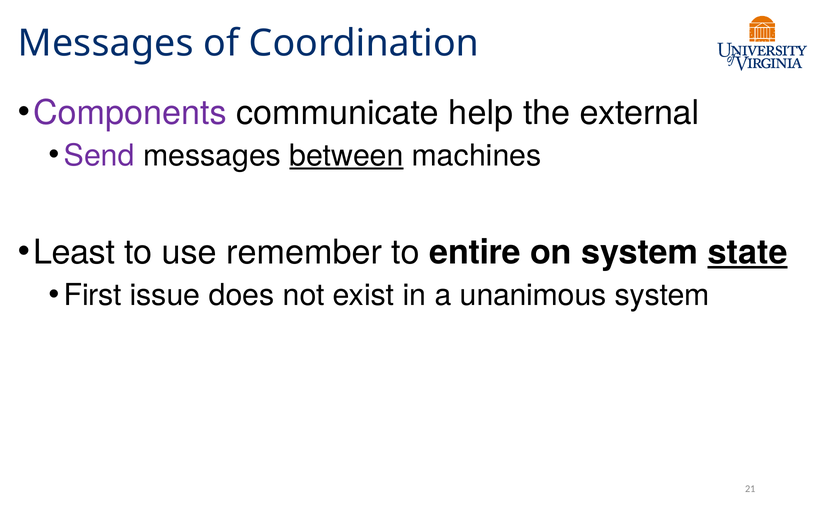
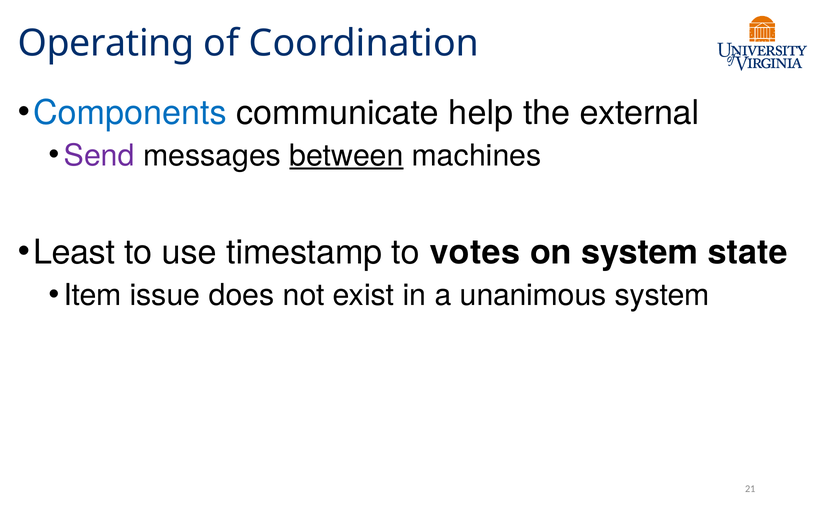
Messages at (106, 43): Messages -> Operating
Components colour: purple -> blue
remember: remember -> timestamp
entire: entire -> votes
state underline: present -> none
First: First -> Item
